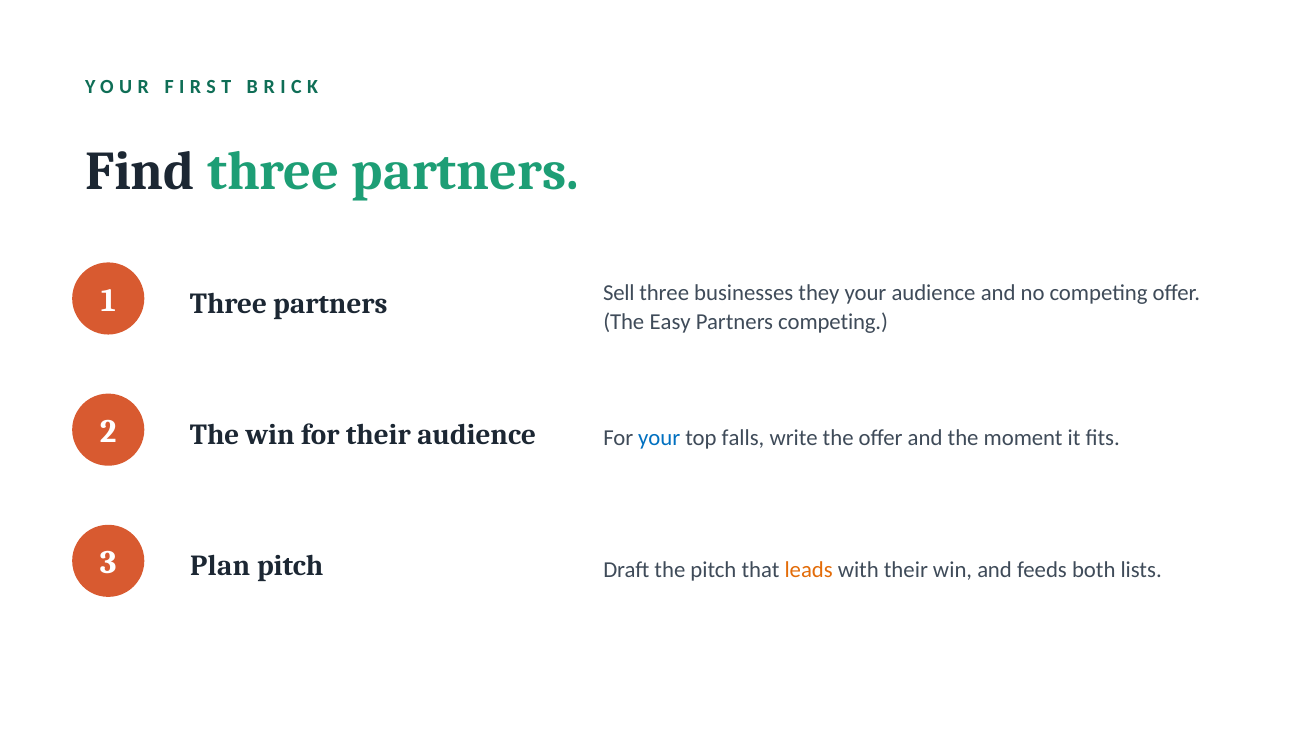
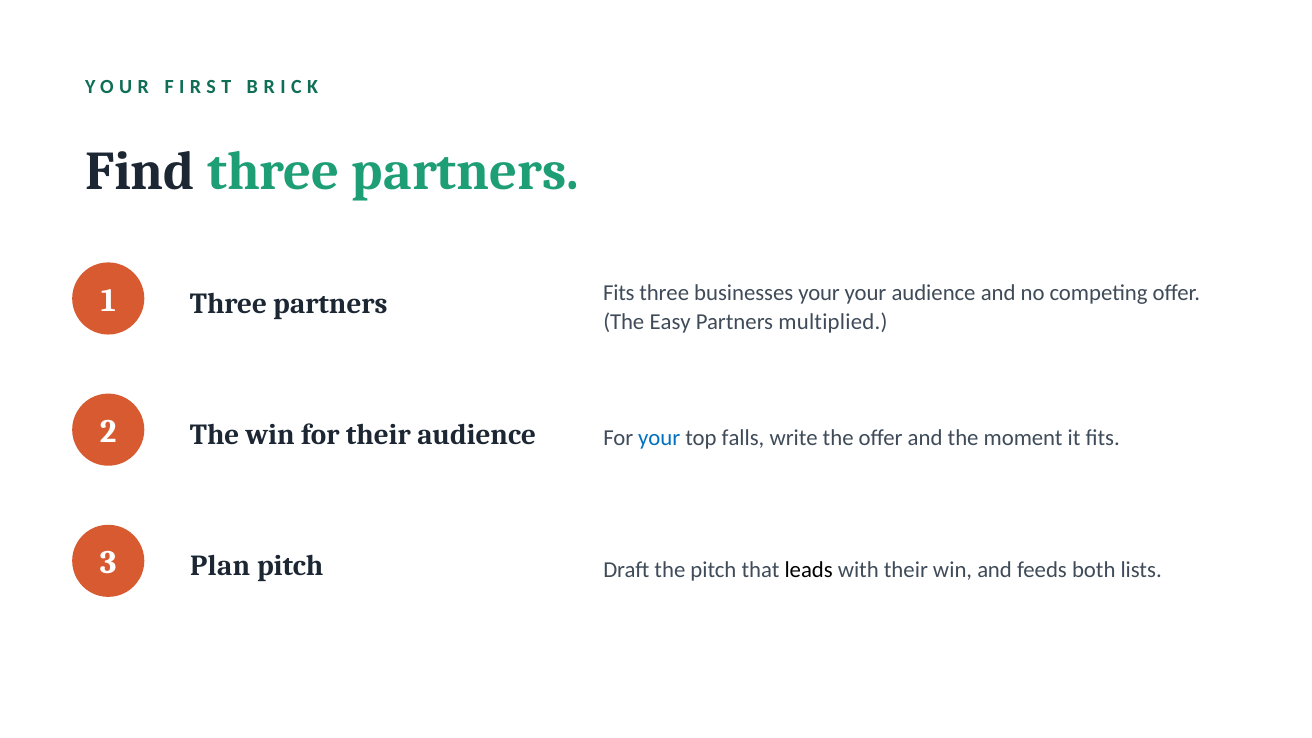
partners Sell: Sell -> Fits
businesses they: they -> your
Partners competing: competing -> multiplied
leads colour: orange -> black
